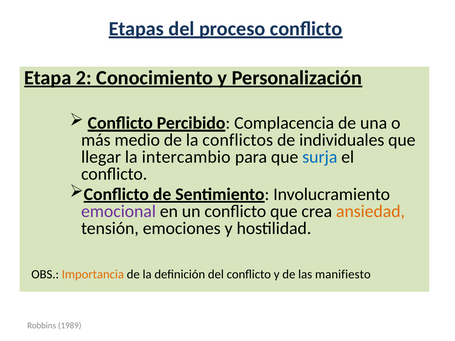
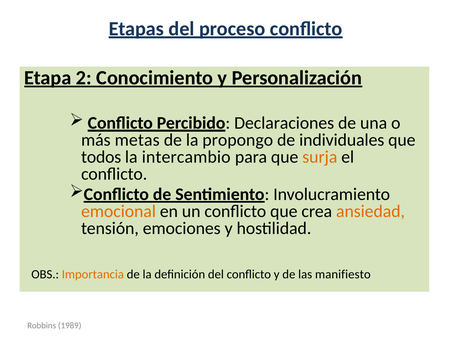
Complacencia: Complacencia -> Declaraciones
medio: medio -> metas
conflictos: conflictos -> propongo
llegar: llegar -> todos
surja colour: blue -> orange
emocional colour: purple -> orange
